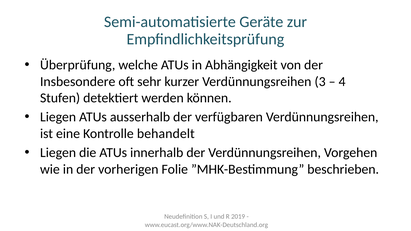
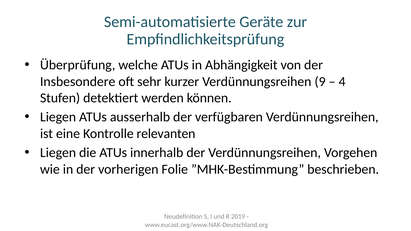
3: 3 -> 9
behandelt: behandelt -> relevanten
